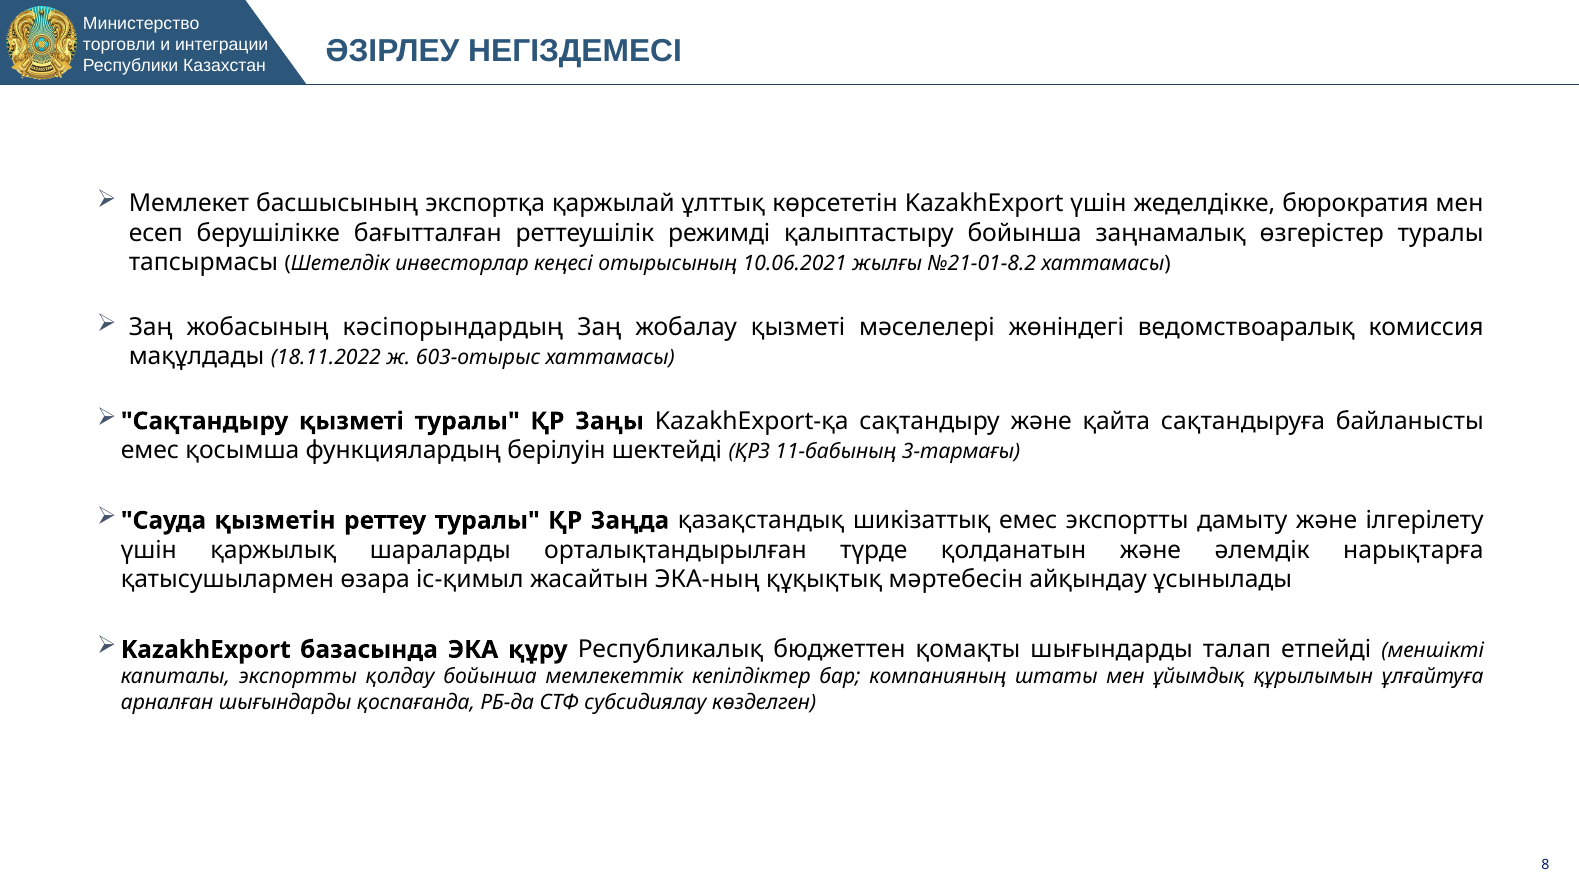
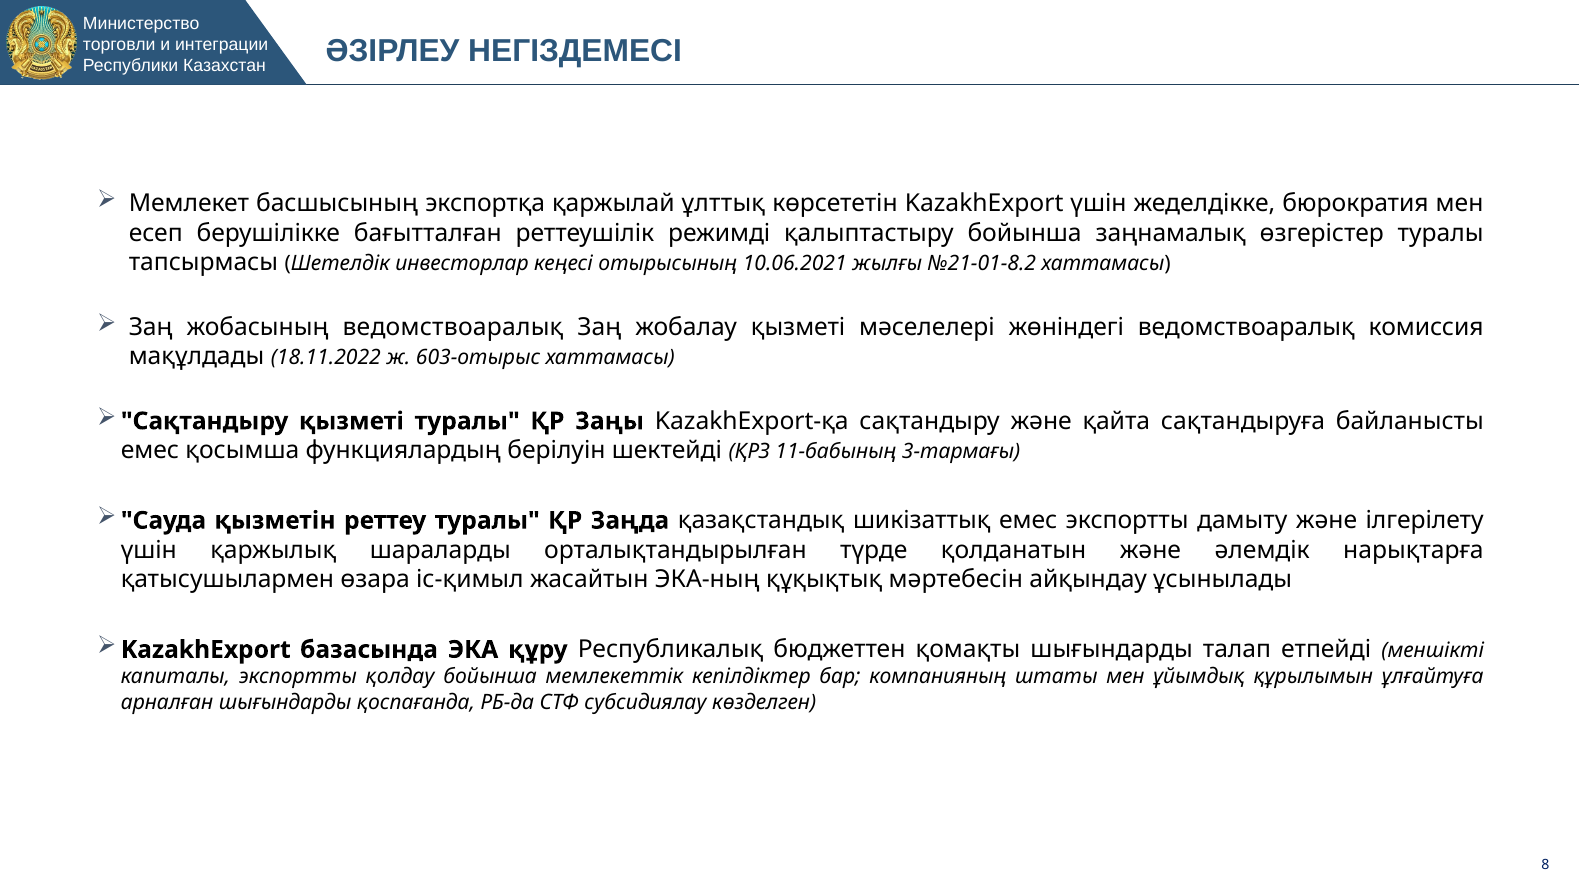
жобасының кәсіпорындардың: кәсіпорындардың -> ведомствоаралық
